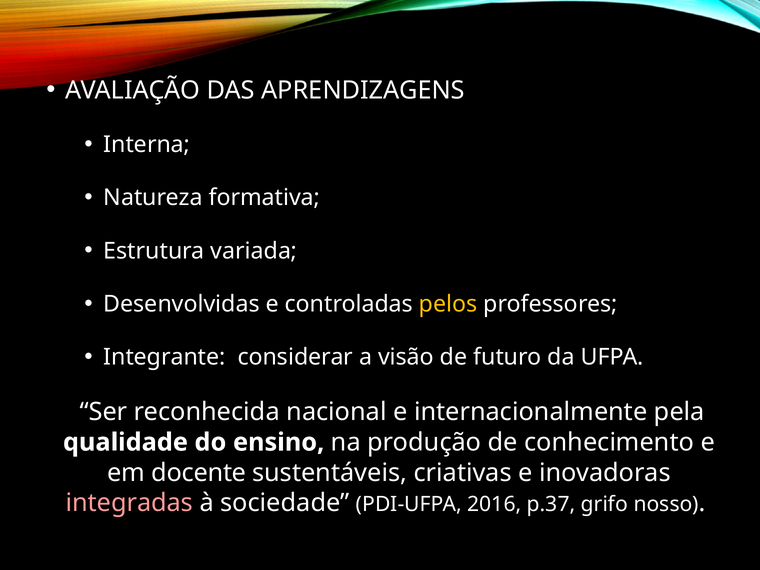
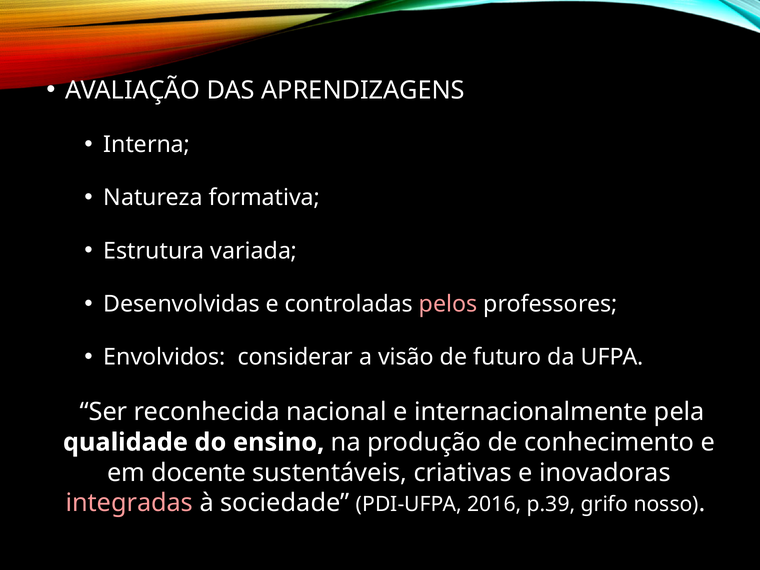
pelos colour: yellow -> pink
Integrante: Integrante -> Envolvidos
p.37: p.37 -> p.39
